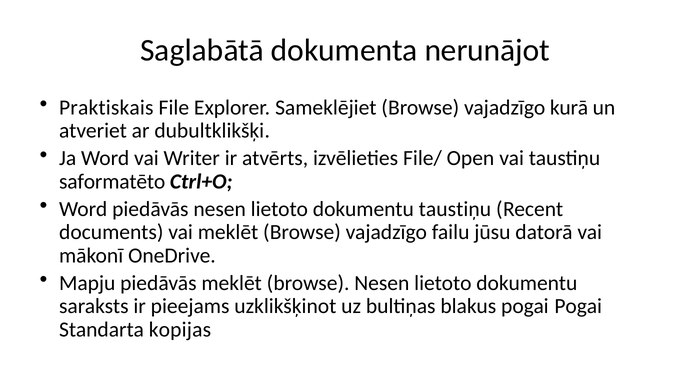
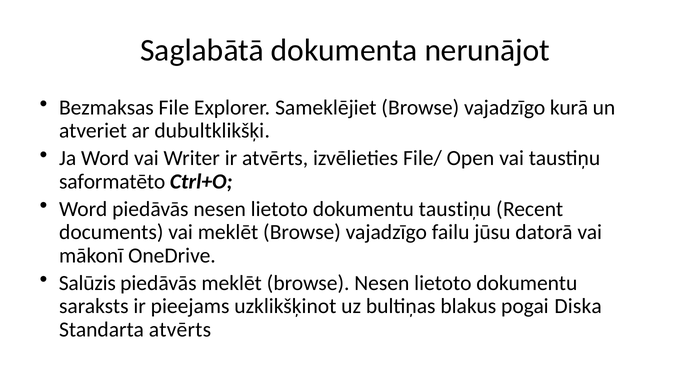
Praktiskais: Praktiskais -> Bezmaksas
Mapju: Mapju -> Salūzis
pogai Pogai: Pogai -> Diska
Standarta kopijas: kopijas -> atvērts
